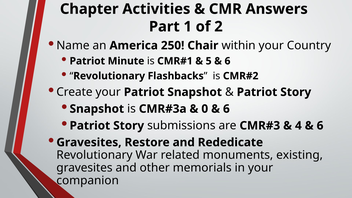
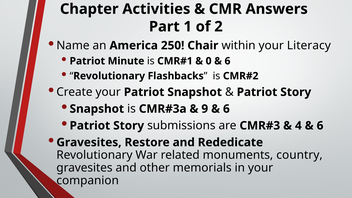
Country: Country -> Literacy
5: 5 -> 0
0: 0 -> 9
existing: existing -> country
